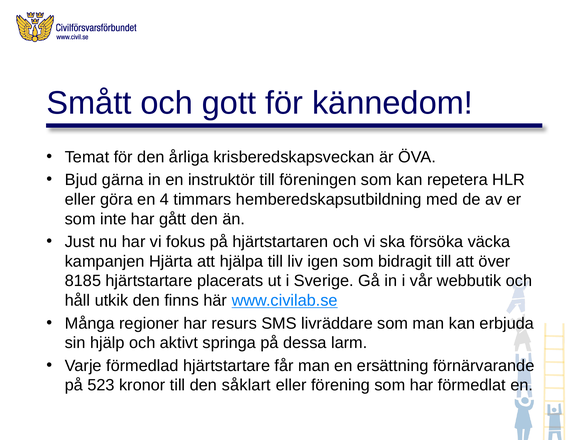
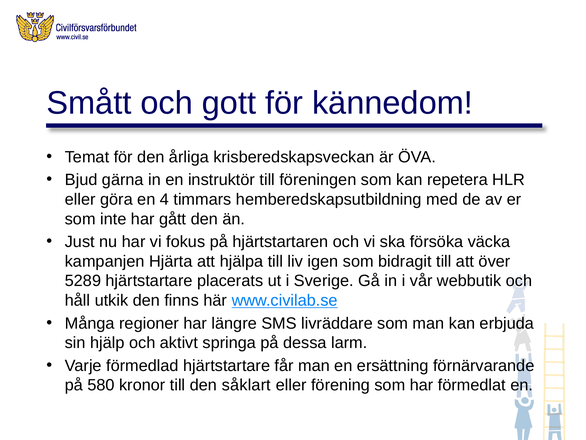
8185: 8185 -> 5289
resurs: resurs -> längre
523: 523 -> 580
